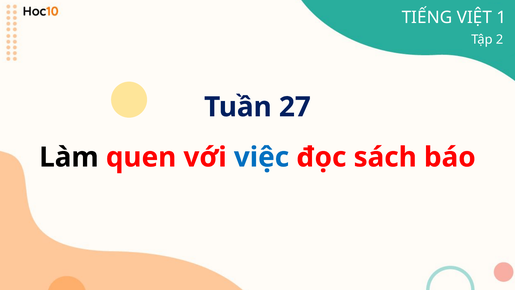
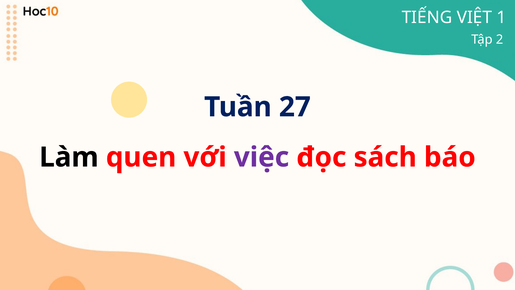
việc colour: blue -> purple
